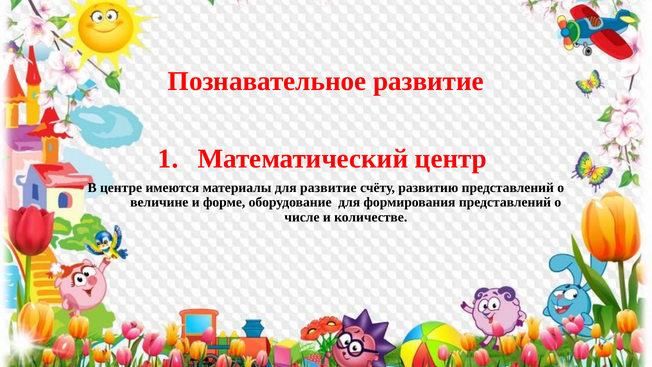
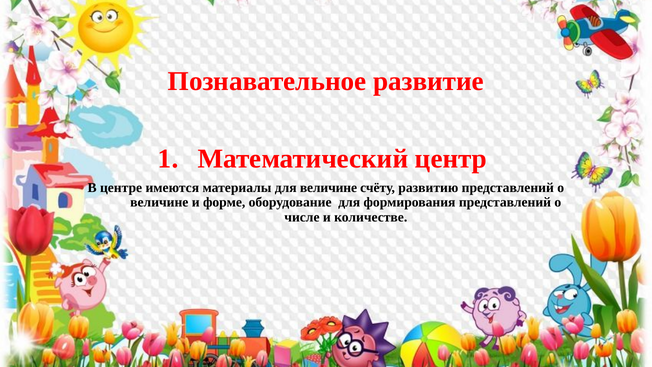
для развитие: развитие -> величине
